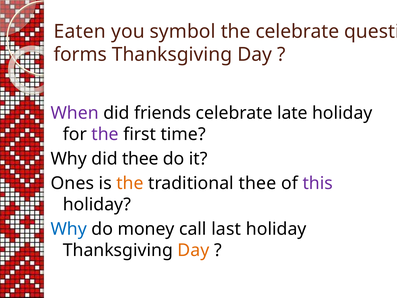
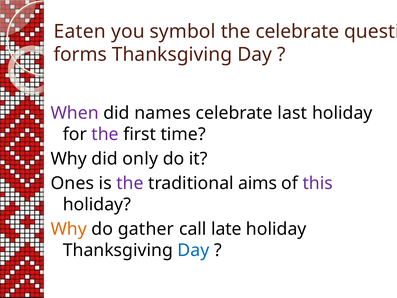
friends: friends -> names
late: late -> last
did thee: thee -> only
the at (130, 183) colour: orange -> purple
traditional thee: thee -> aims
Why at (69, 229) colour: blue -> orange
money: money -> gather
last: last -> late
Day at (193, 250) colour: orange -> blue
